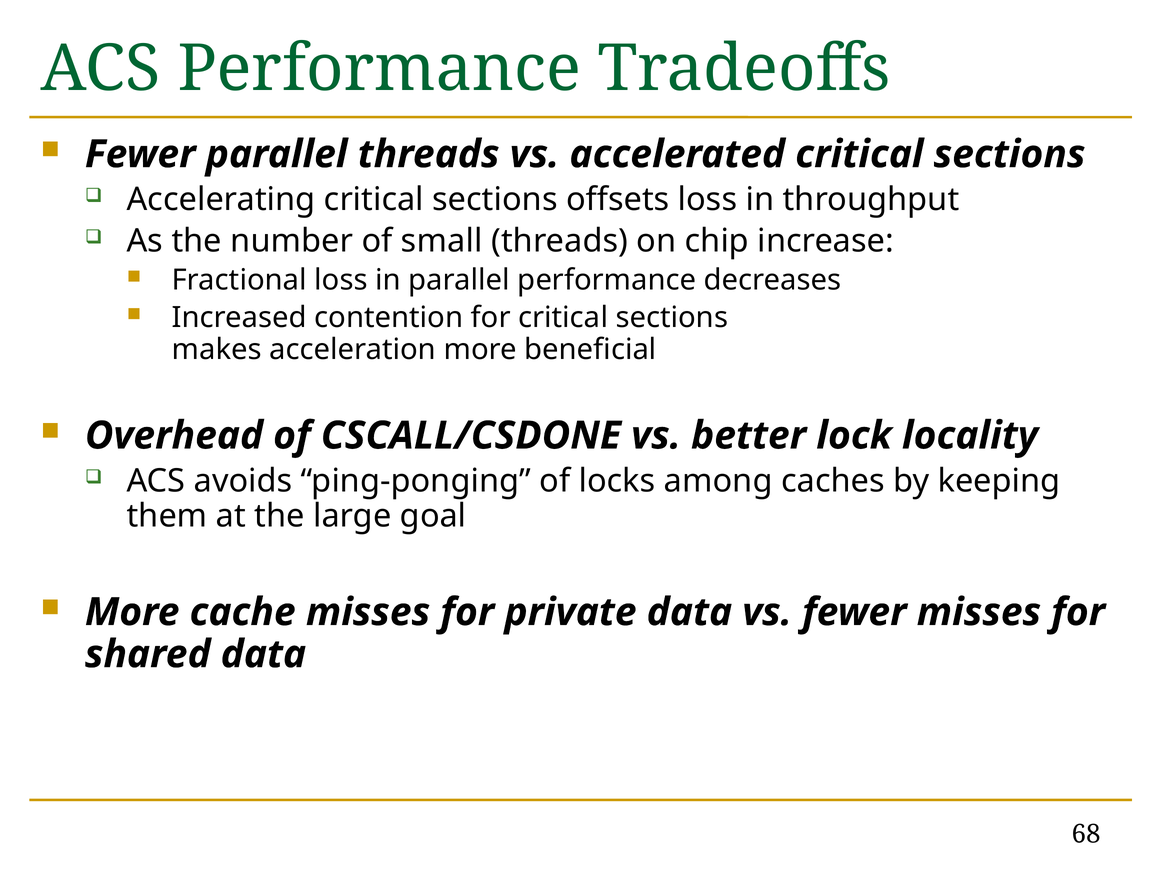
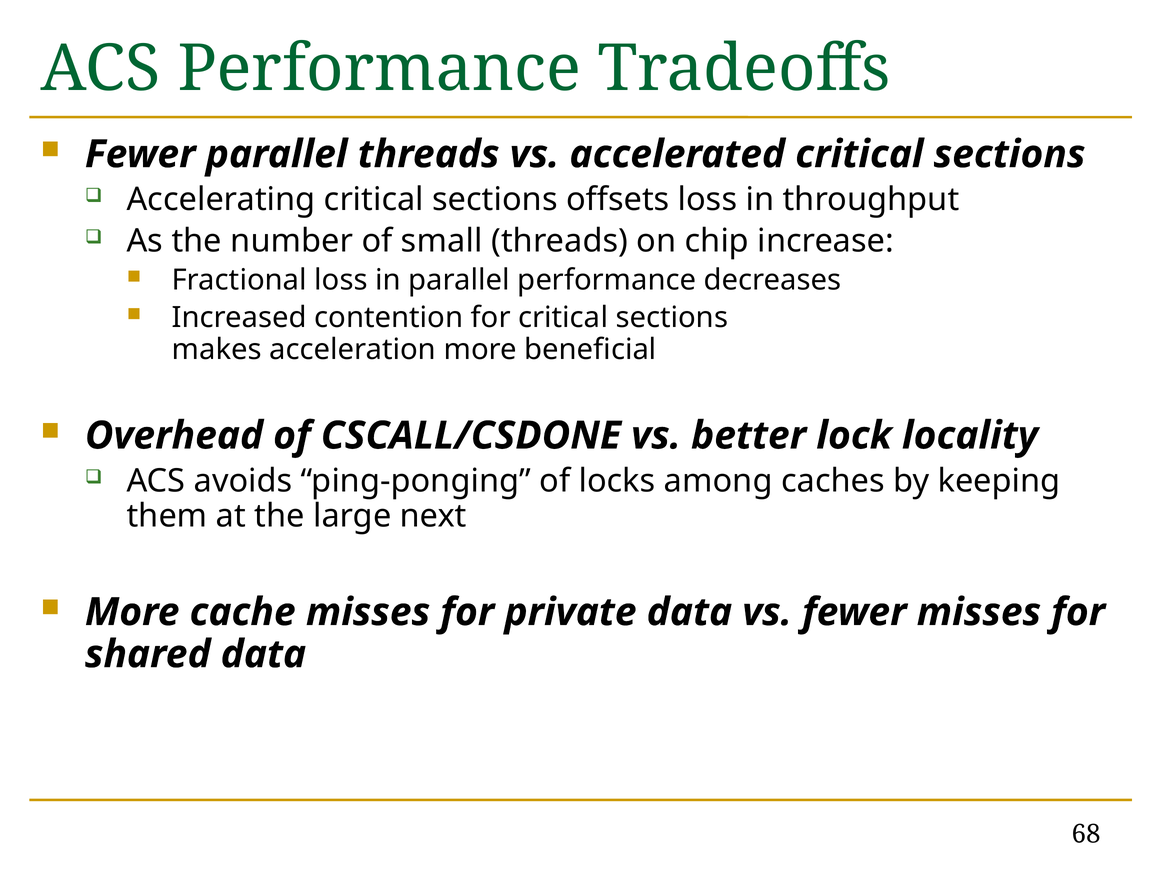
goal: goal -> next
